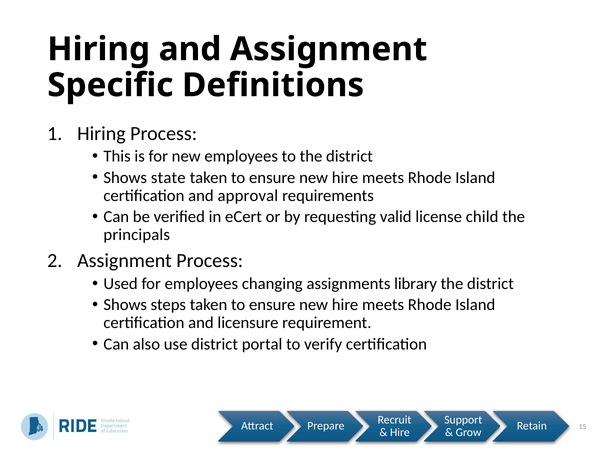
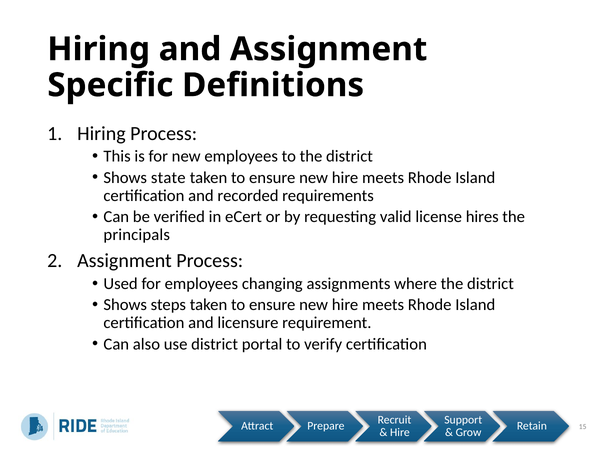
approval: approval -> recorded
child: child -> hires
library: library -> where
